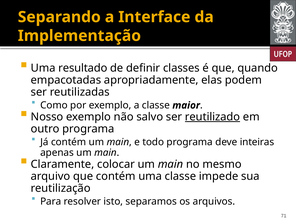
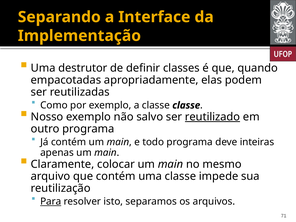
resultado: resultado -> destrutor
classe maior: maior -> classe
Para underline: none -> present
